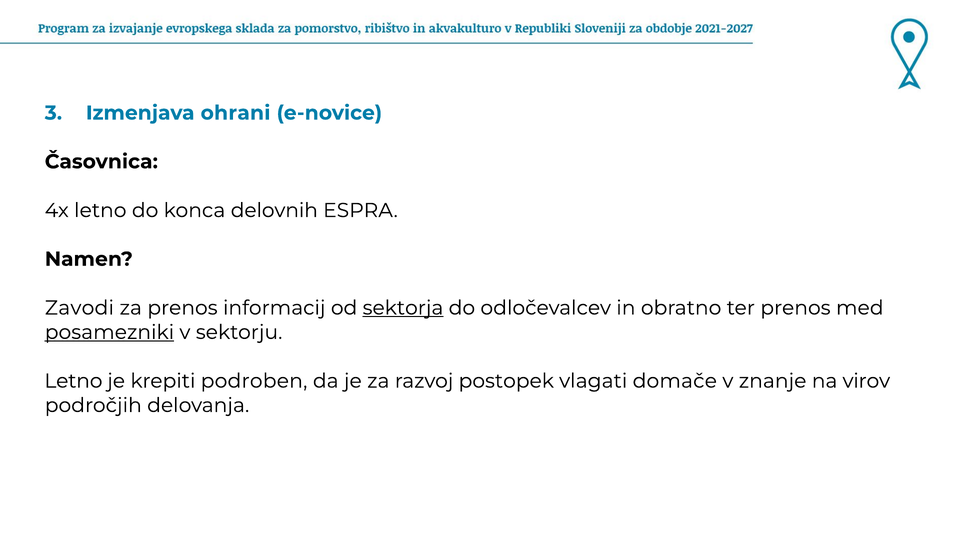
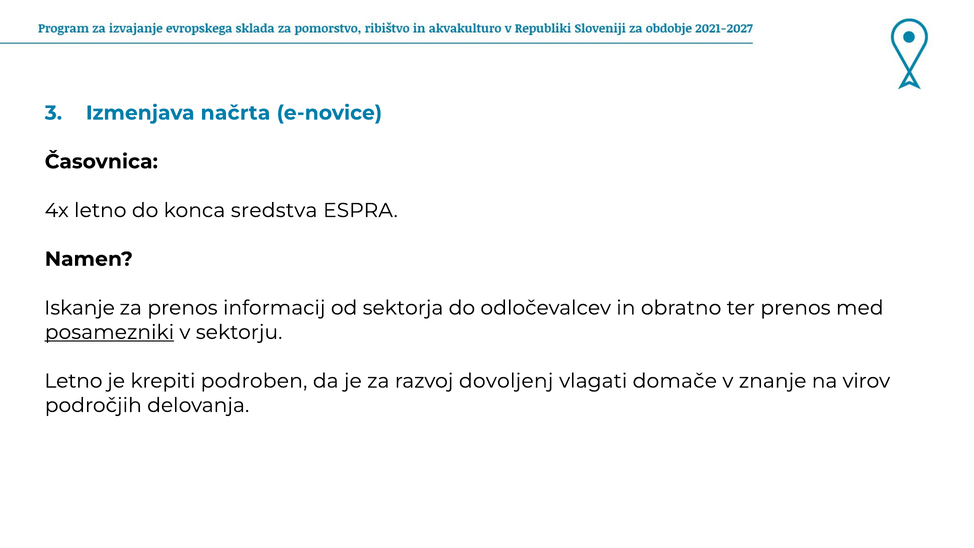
ohrani: ohrani -> načrta
delovnih: delovnih -> sredstva
Zavodi: Zavodi -> Iskanje
sektorja underline: present -> none
postopek: postopek -> dovoljenj
